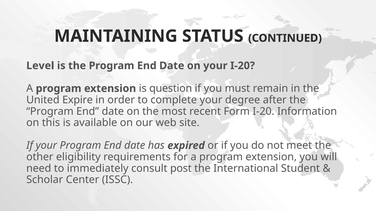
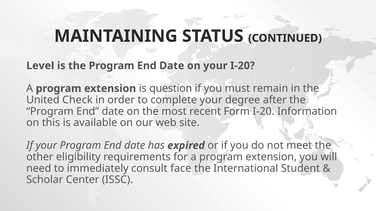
Expire: Expire -> Check
post: post -> face
